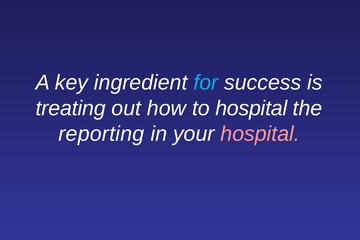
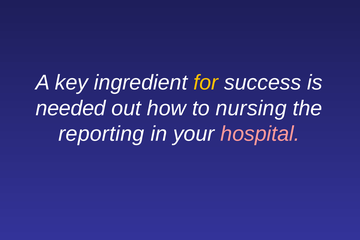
for colour: light blue -> yellow
treating: treating -> needed
to hospital: hospital -> nursing
